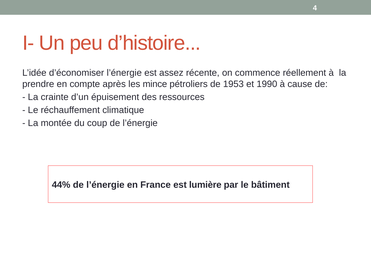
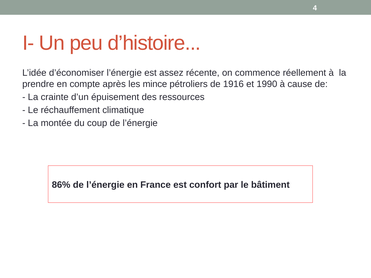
1953: 1953 -> 1916
44%: 44% -> 86%
lumière: lumière -> confort
